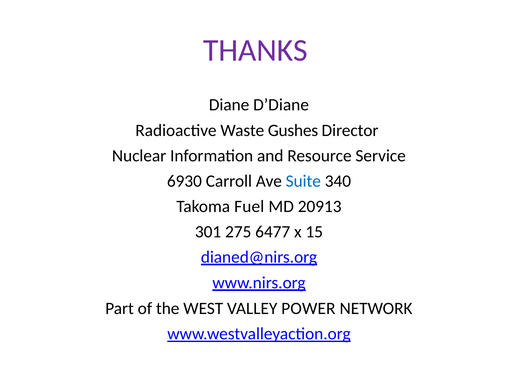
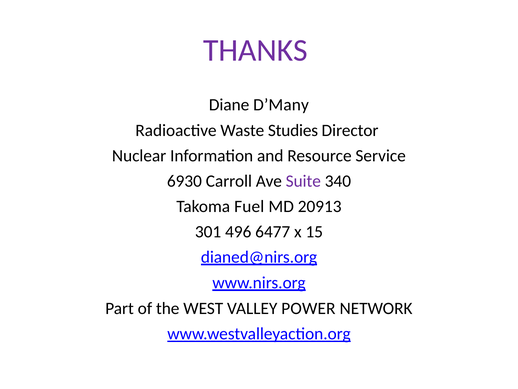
D’Diane: D’Diane -> D’Many
Gushes: Gushes -> Studies
Suite colour: blue -> purple
275: 275 -> 496
